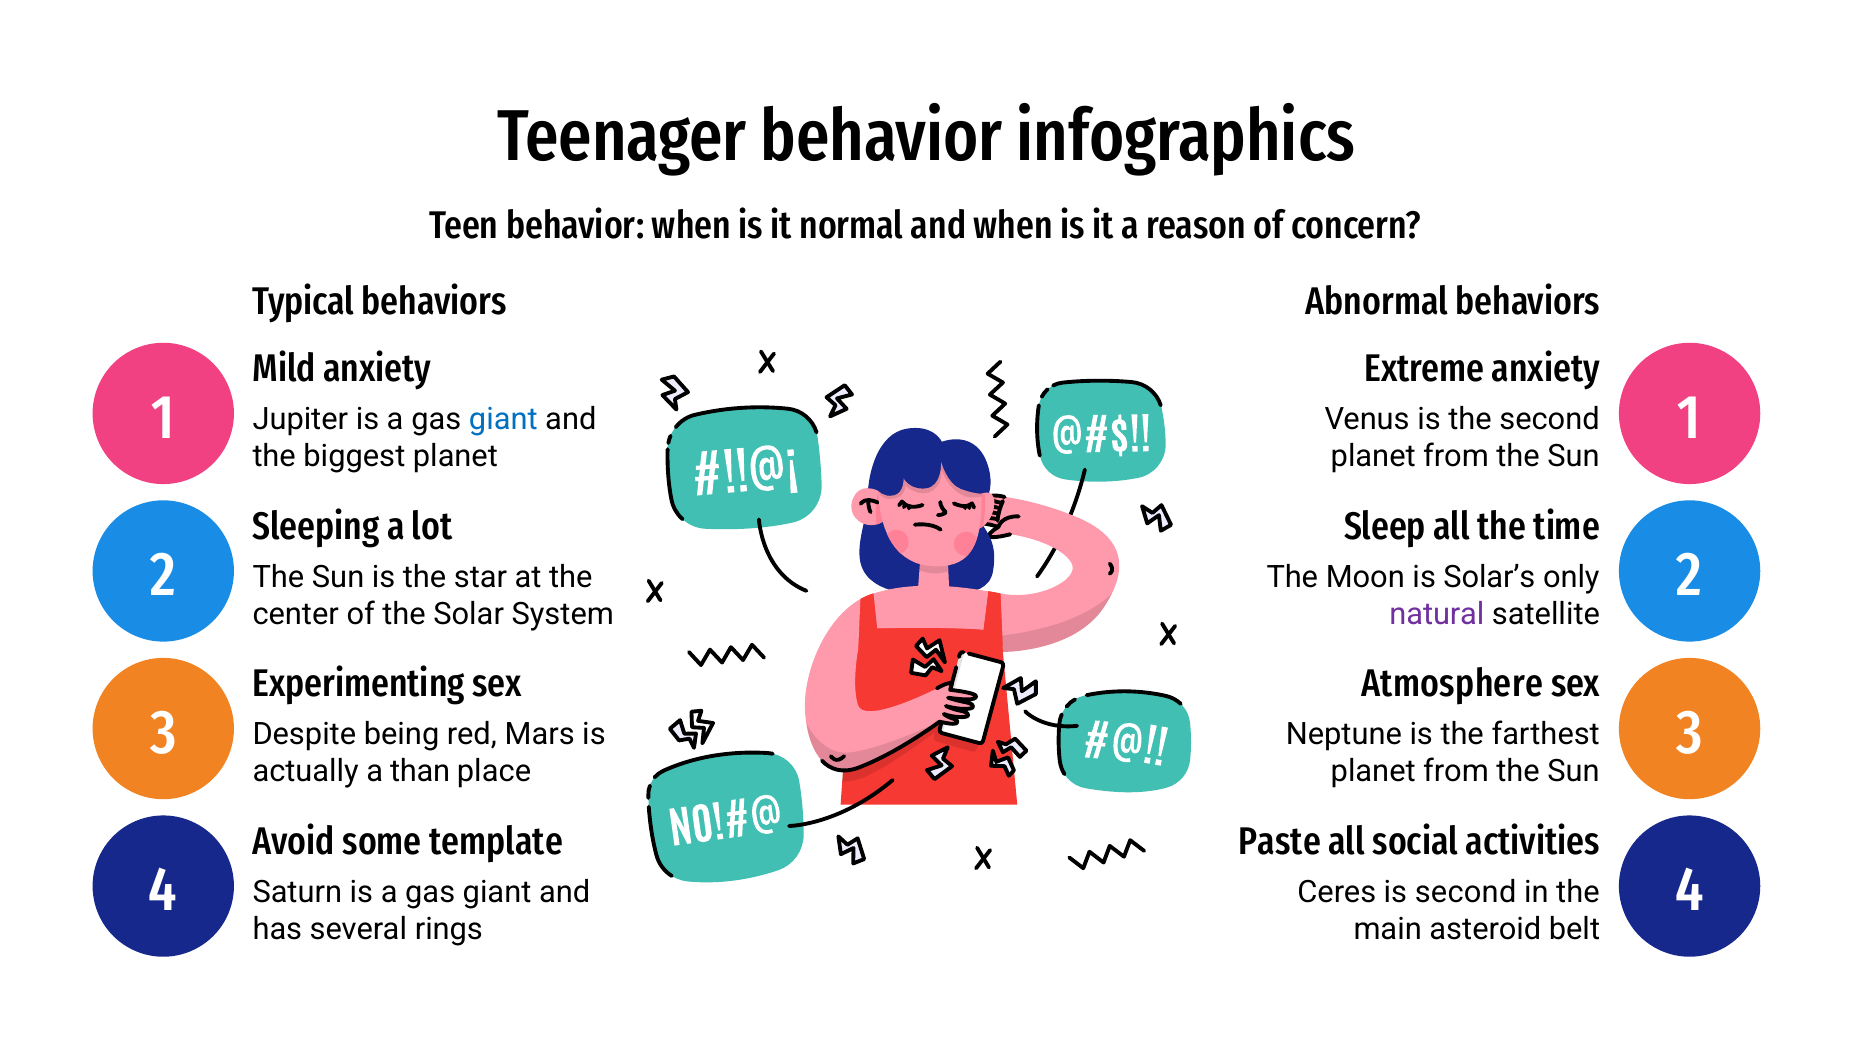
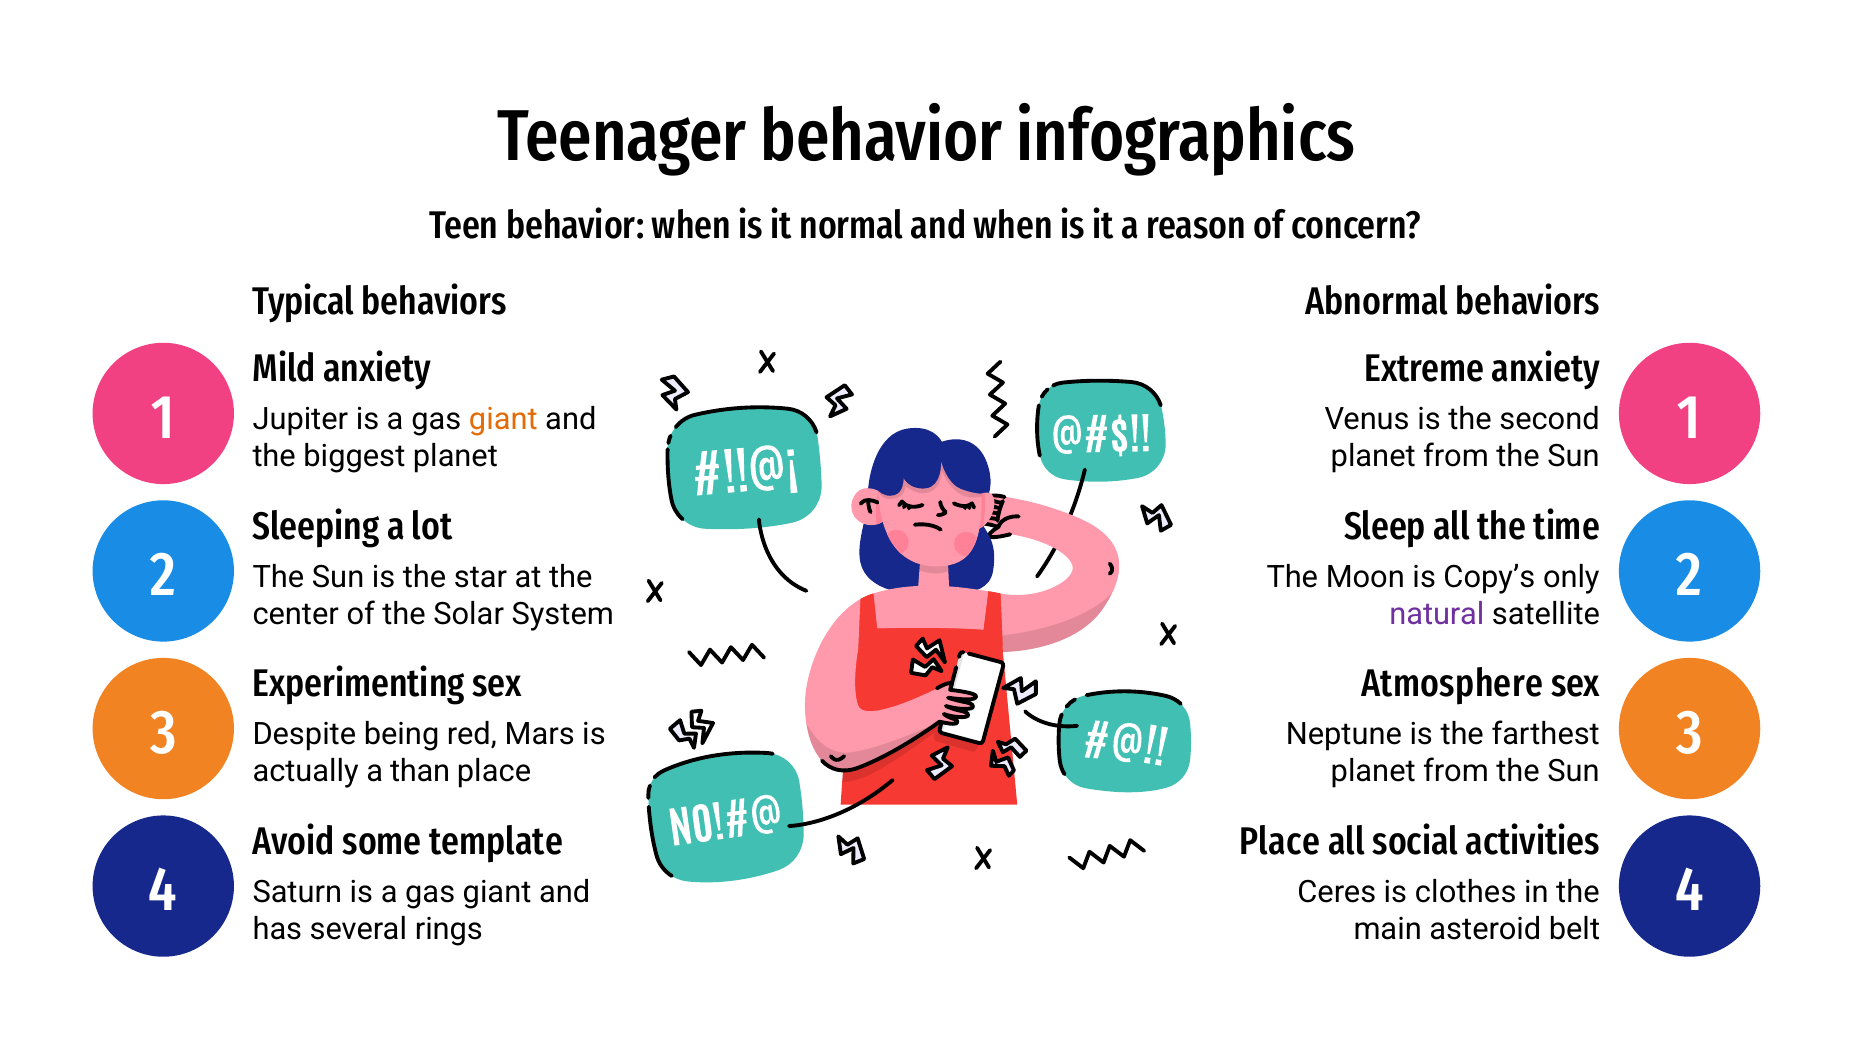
giant at (503, 420) colour: blue -> orange
Solar’s: Solar’s -> Copy’s
Paste at (1280, 842): Paste -> Place
is second: second -> clothes
